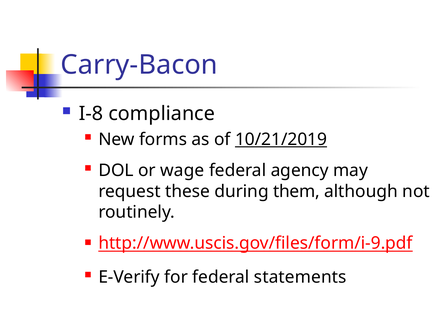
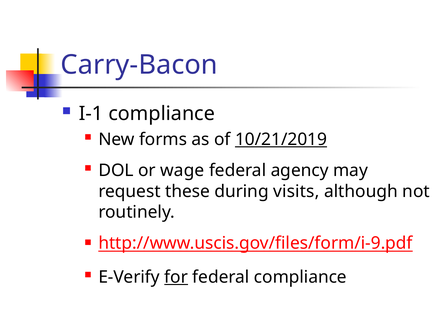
I-8: I-8 -> I-1
them: them -> visits
for underline: none -> present
federal statements: statements -> compliance
